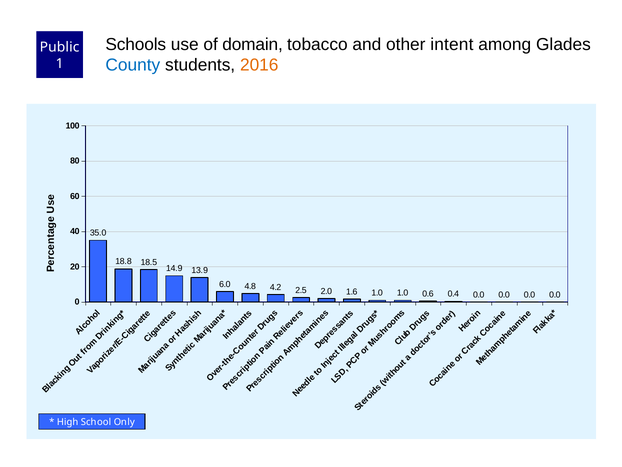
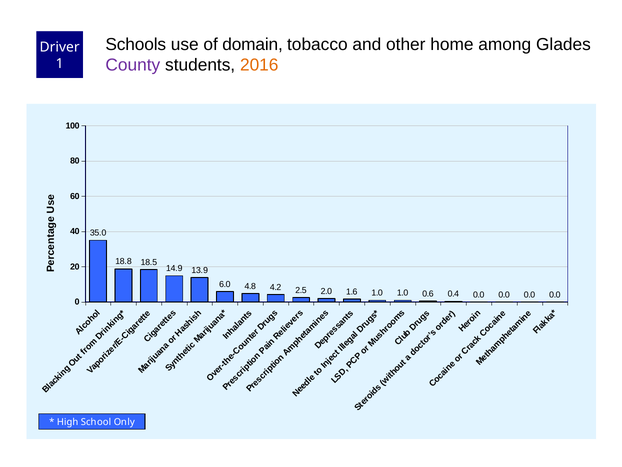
intent: intent -> home
Public: Public -> Driver
County colour: blue -> purple
